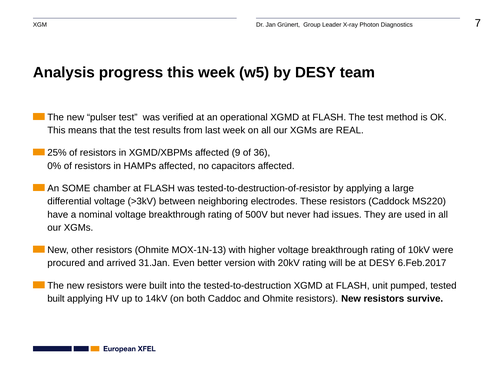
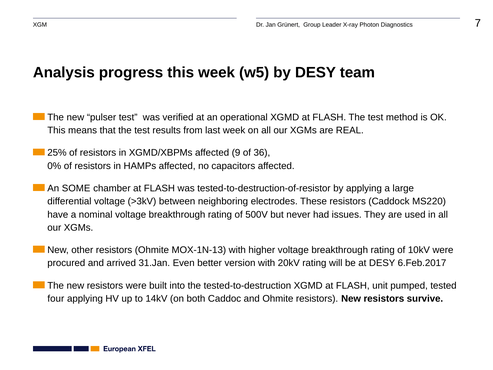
built at (56, 298): built -> four
